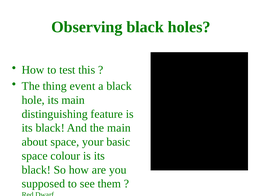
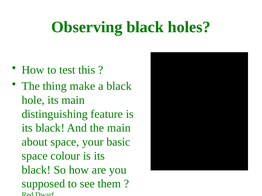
event: event -> make
